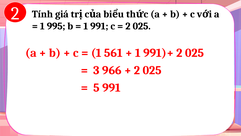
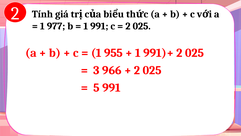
995: 995 -> 977
561: 561 -> 955
